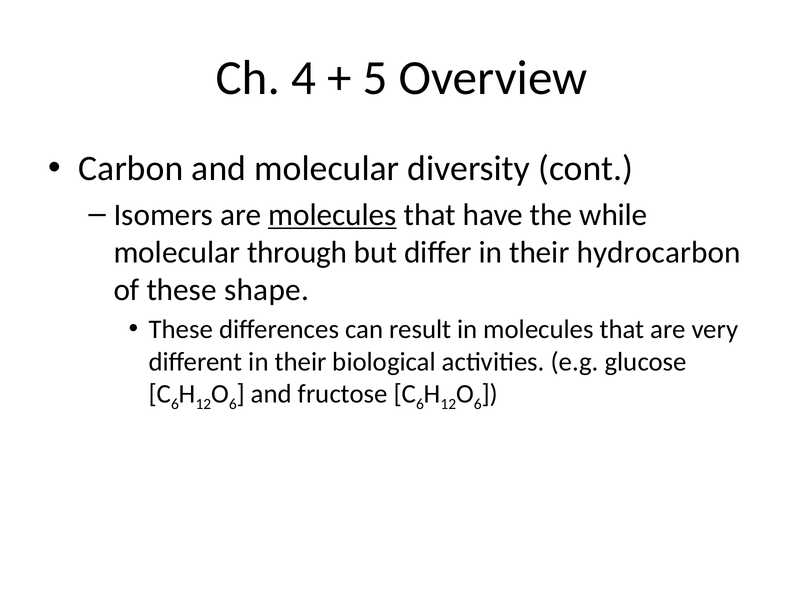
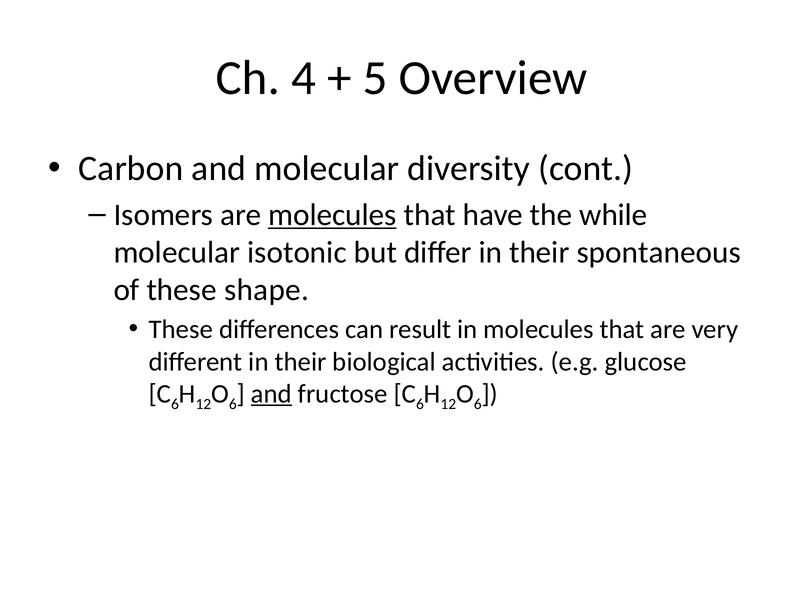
through: through -> isotonic
hydrocarbon: hydrocarbon -> spontaneous
and at (271, 394) underline: none -> present
